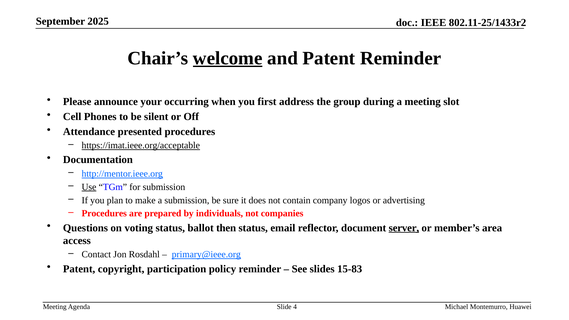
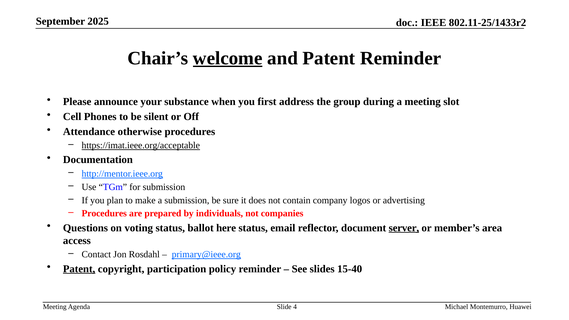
occurring: occurring -> substance
presented: presented -> otherwise
Use underline: present -> none
then: then -> here
Patent at (79, 269) underline: none -> present
15-83: 15-83 -> 15-40
